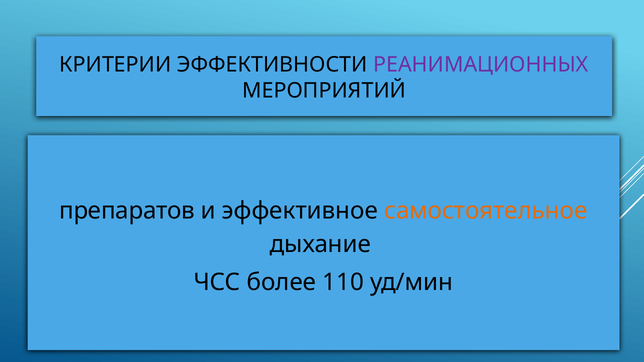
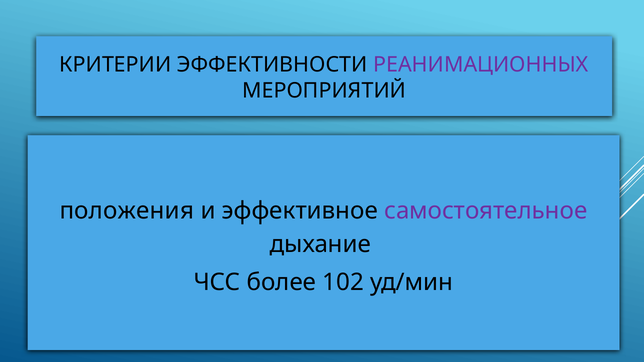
препаратов: препаратов -> положения
самостоятельное colour: orange -> purple
110: 110 -> 102
